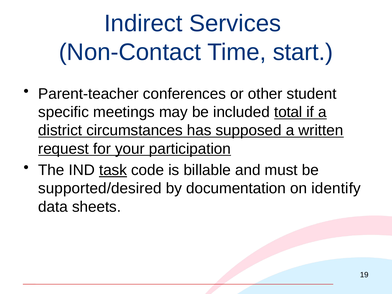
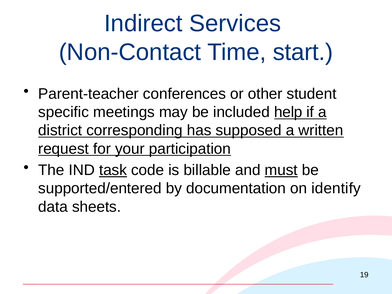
total: total -> help
circumstances: circumstances -> corresponding
must underline: none -> present
supported/desired: supported/desired -> supported/entered
